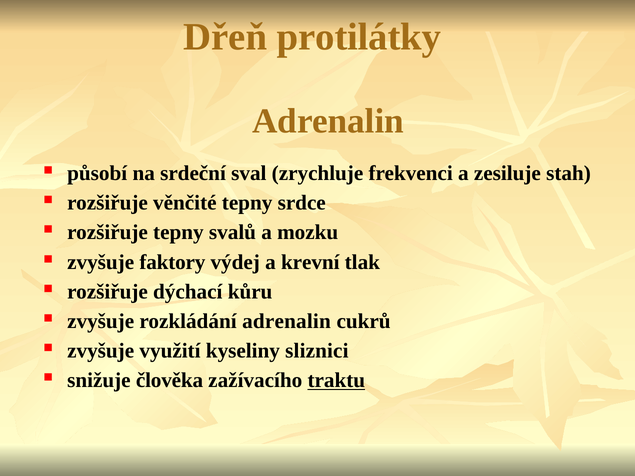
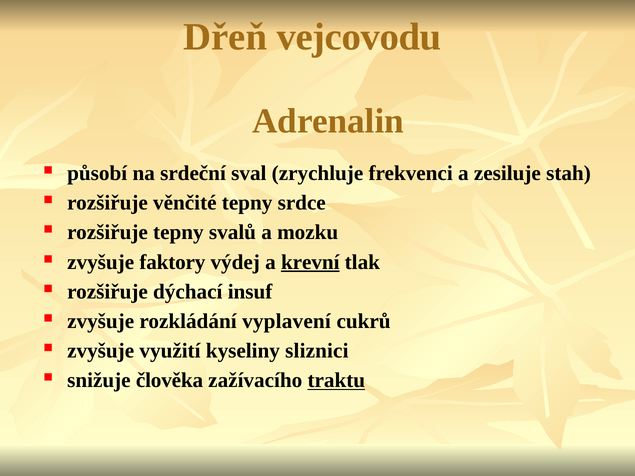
protilátky: protilátky -> vejcovodu
krevní underline: none -> present
kůru: kůru -> insuf
rozkládání adrenalin: adrenalin -> vyplavení
